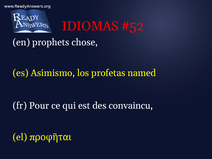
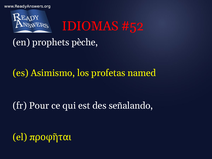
chose: chose -> pèche
convaincu: convaincu -> señalando
